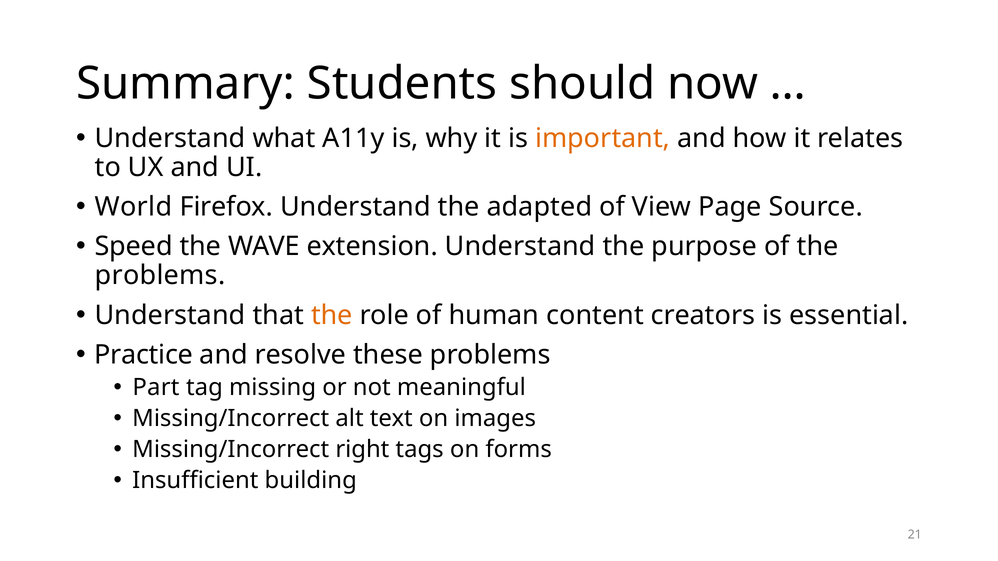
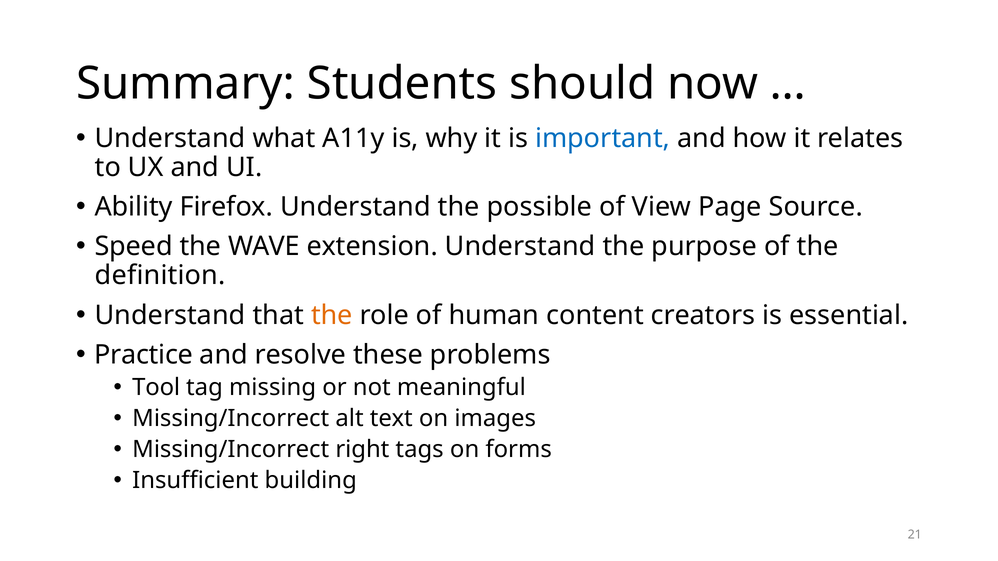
important colour: orange -> blue
World: World -> Ability
adapted: adapted -> possible
problems at (160, 276): problems -> definition
Part: Part -> Tool
